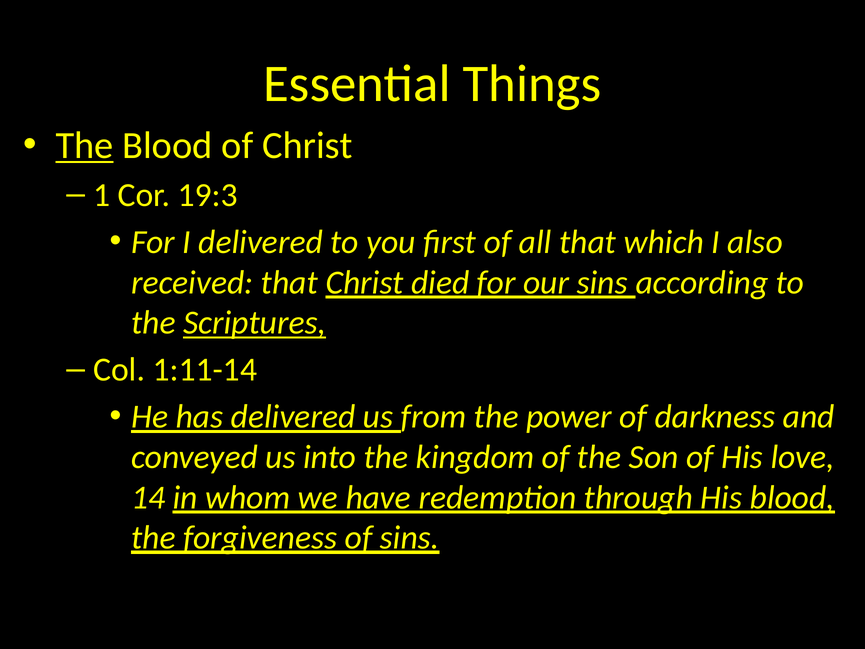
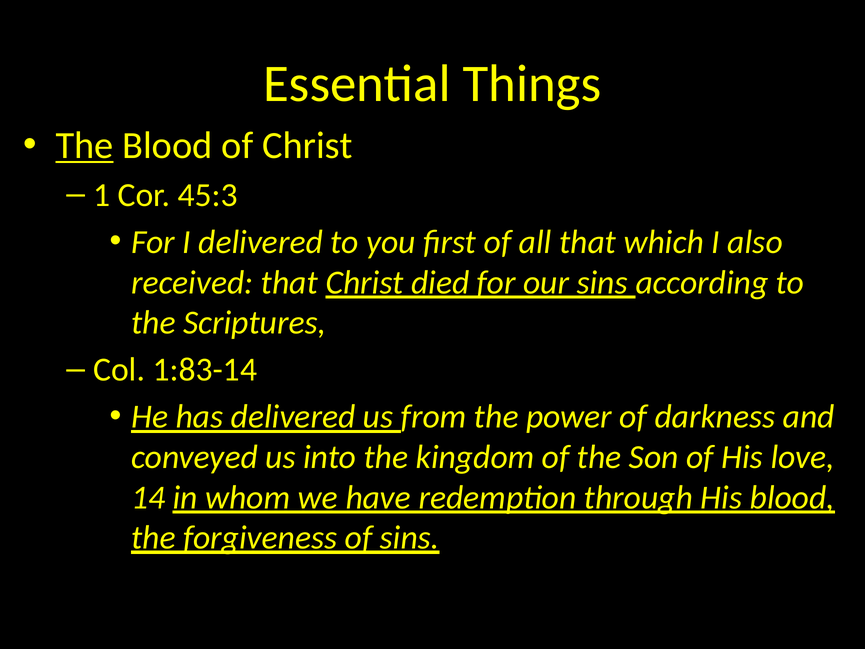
19:3: 19:3 -> 45:3
Scriptures underline: present -> none
1:11-14: 1:11-14 -> 1:83-14
